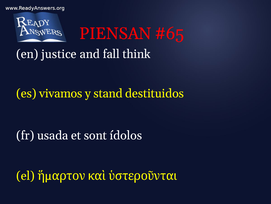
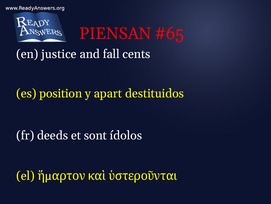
think: think -> cents
vivamos: vivamos -> position
stand: stand -> apart
usada: usada -> deeds
